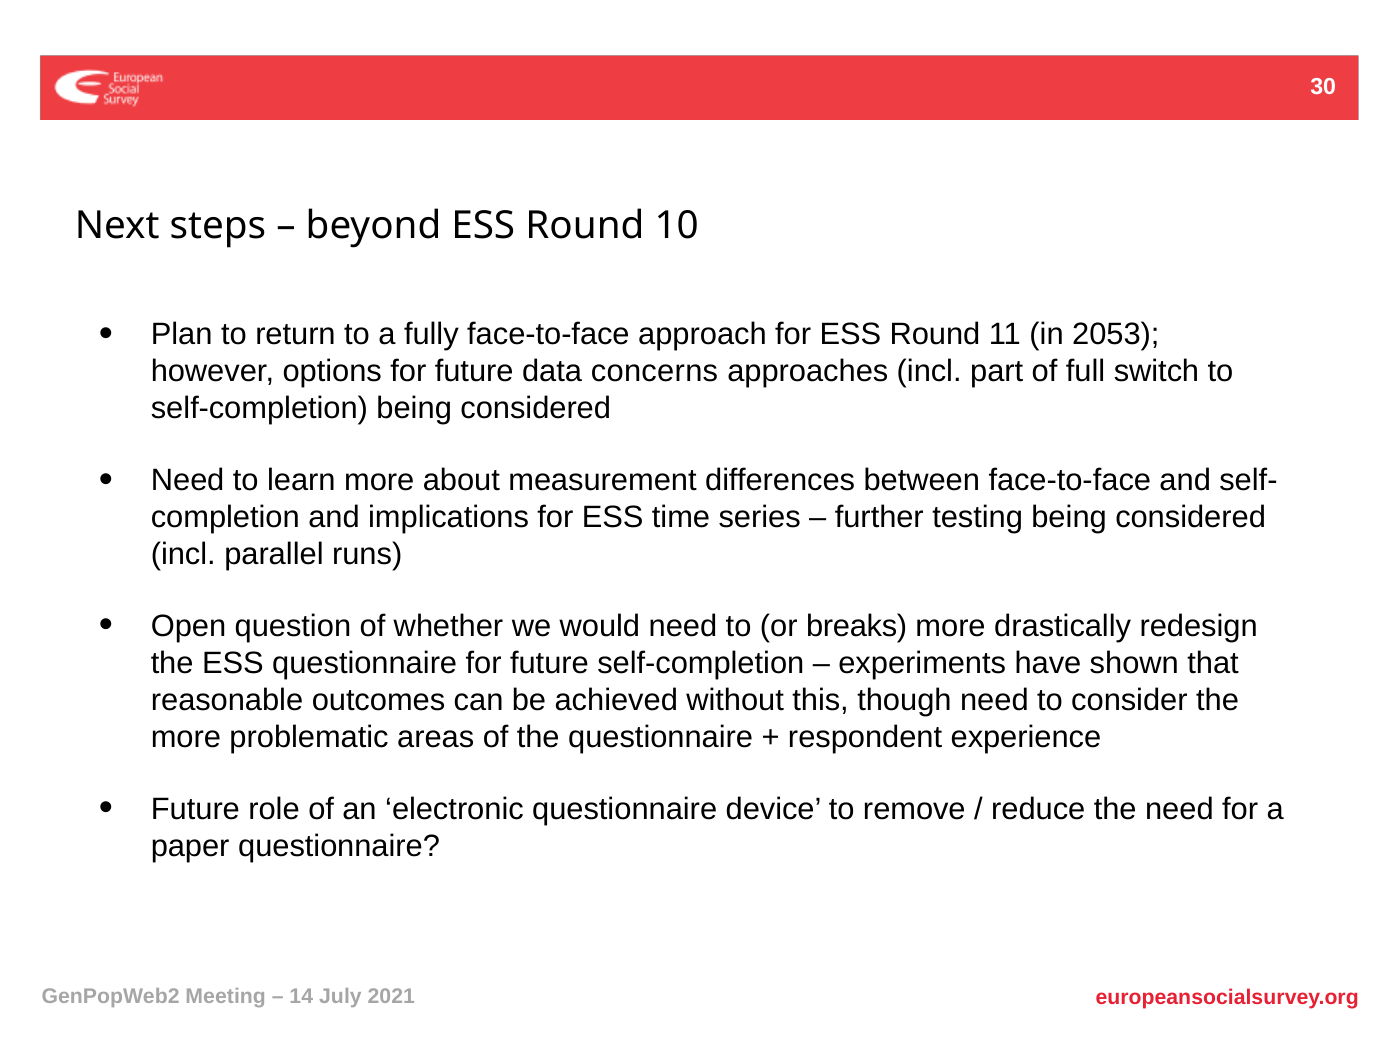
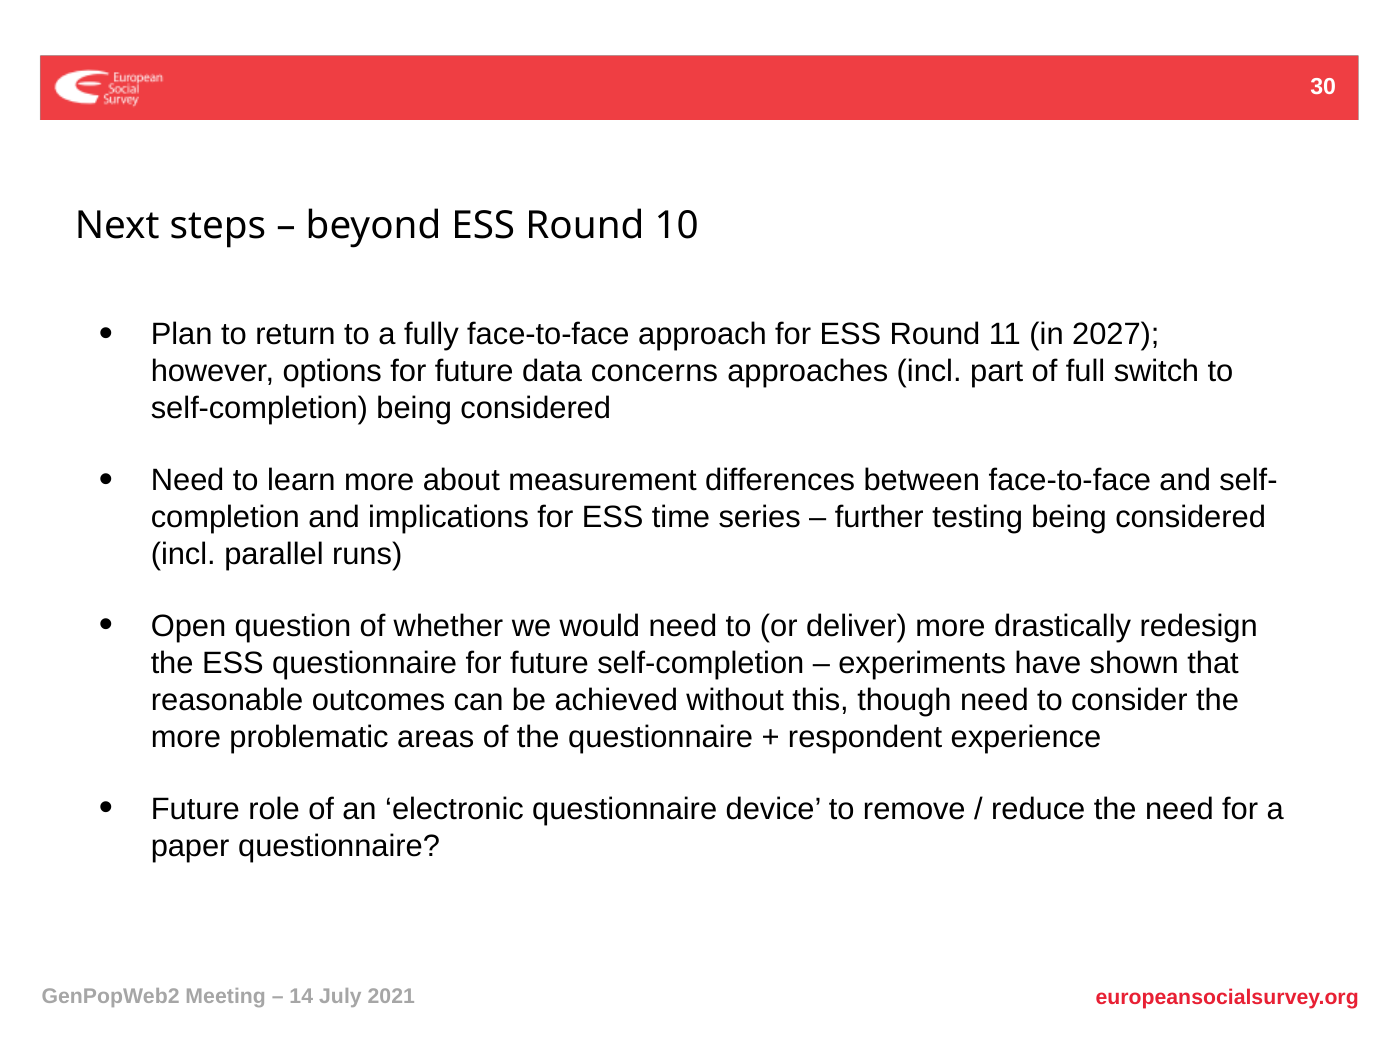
2053: 2053 -> 2027
breaks: breaks -> deliver
